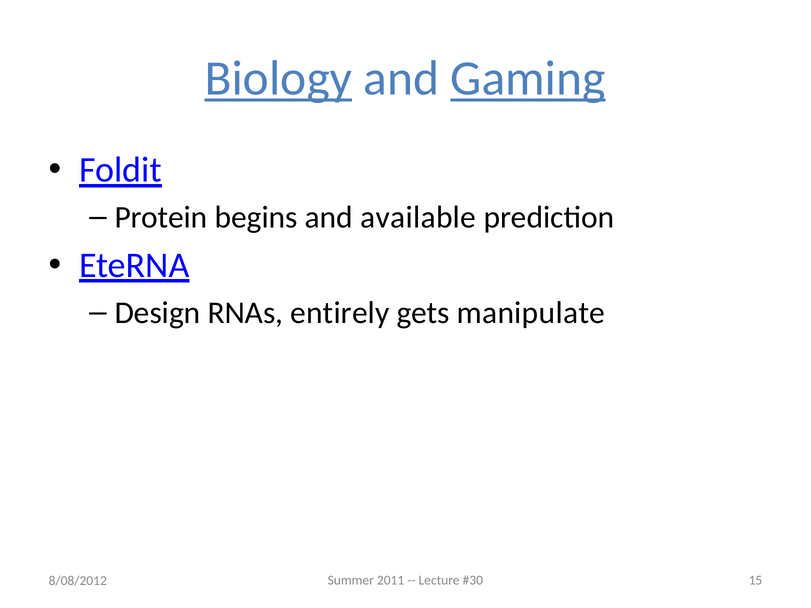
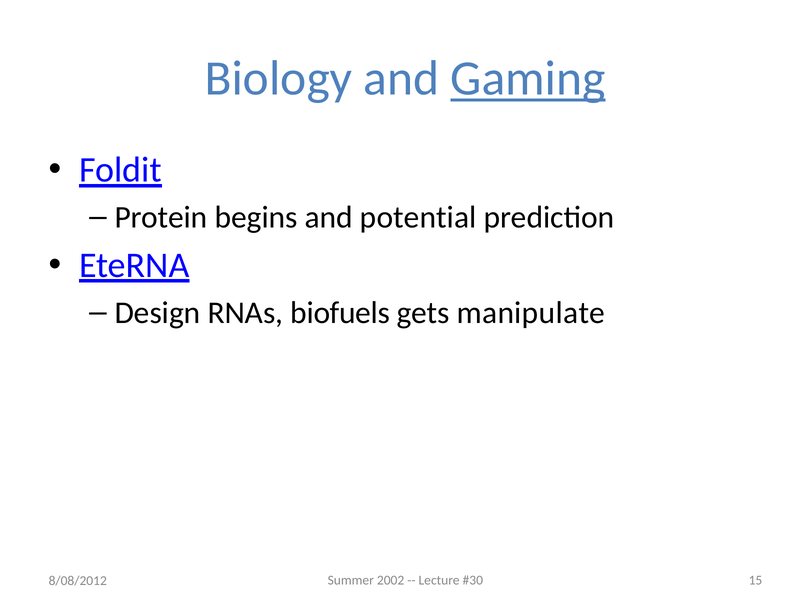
Biology underline: present -> none
available: available -> potential
entirely: entirely -> biofuels
2011: 2011 -> 2002
